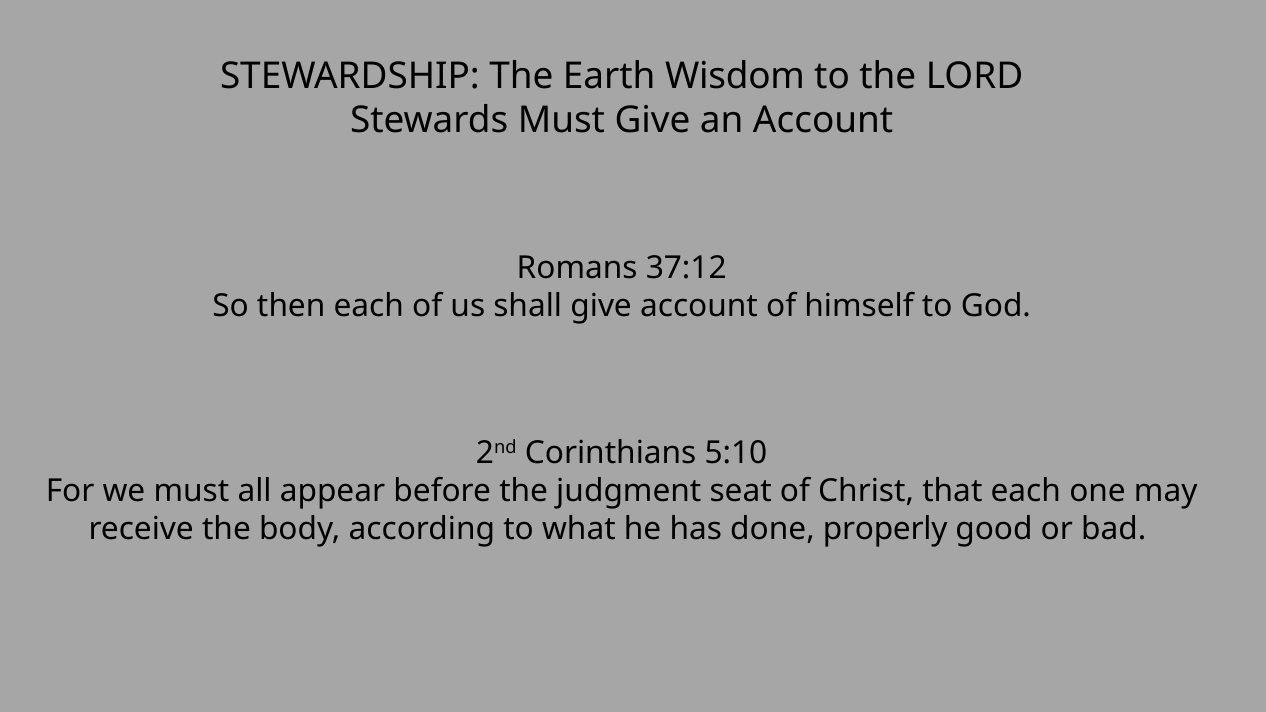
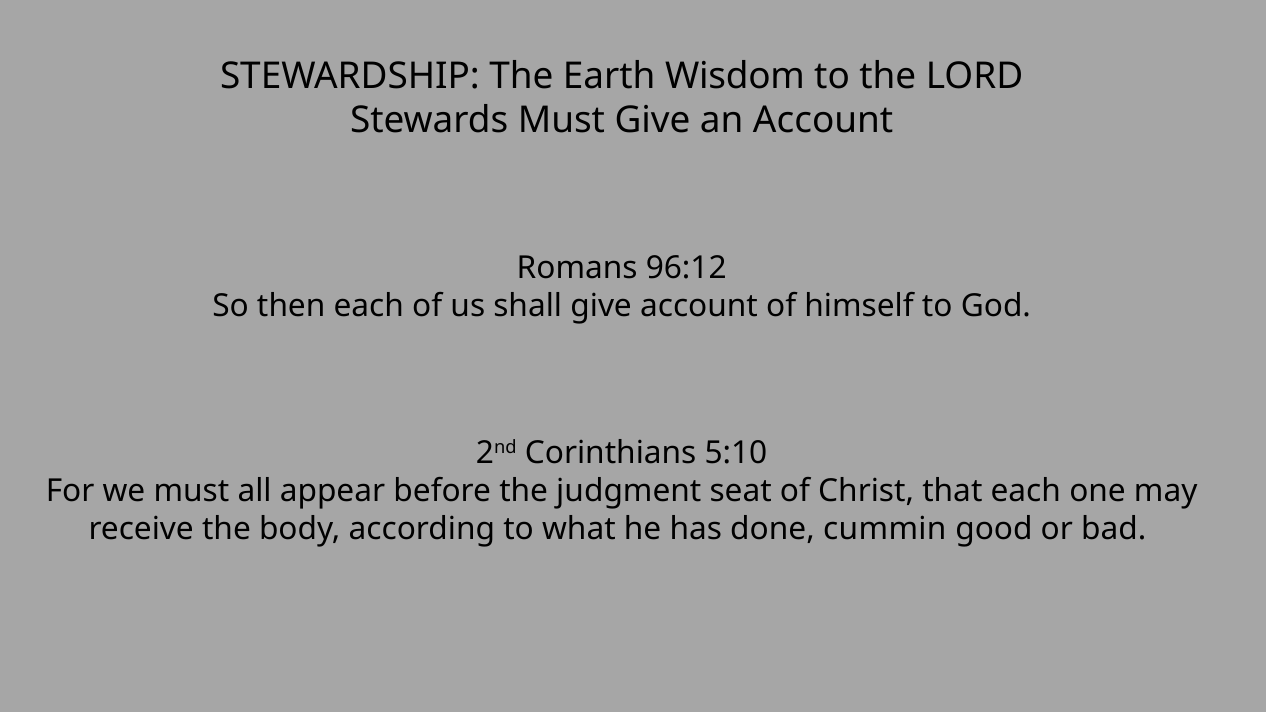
37:12: 37:12 -> 96:12
properly: properly -> cummin
